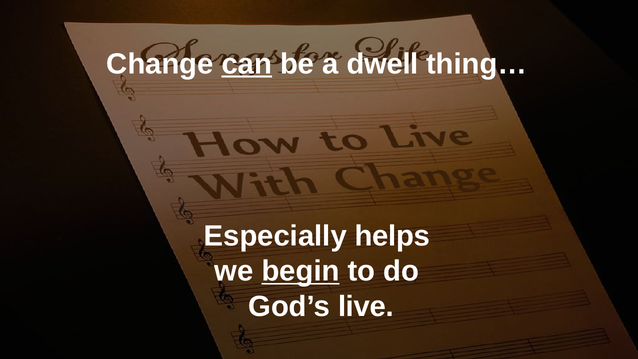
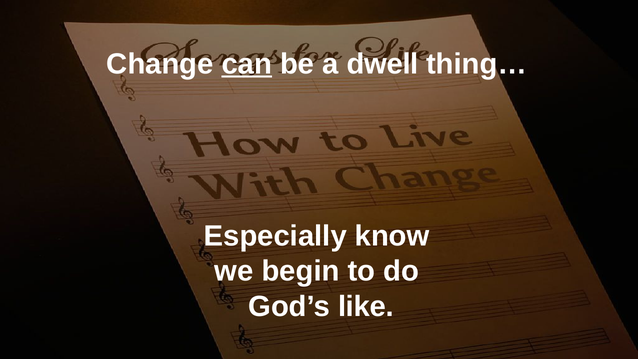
helps: helps -> know
begin underline: present -> none
live: live -> like
